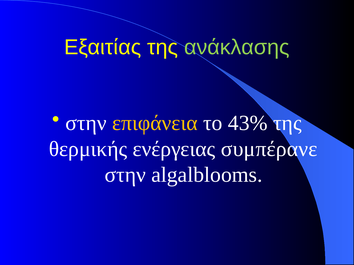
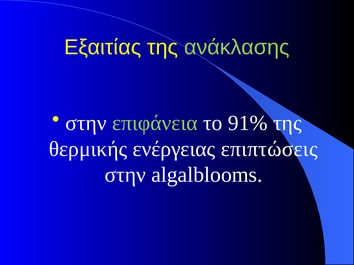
επιφάνεια colour: yellow -> light green
43%: 43% -> 91%
συμπέρανε: συμπέρανε -> επιπτώσεις
